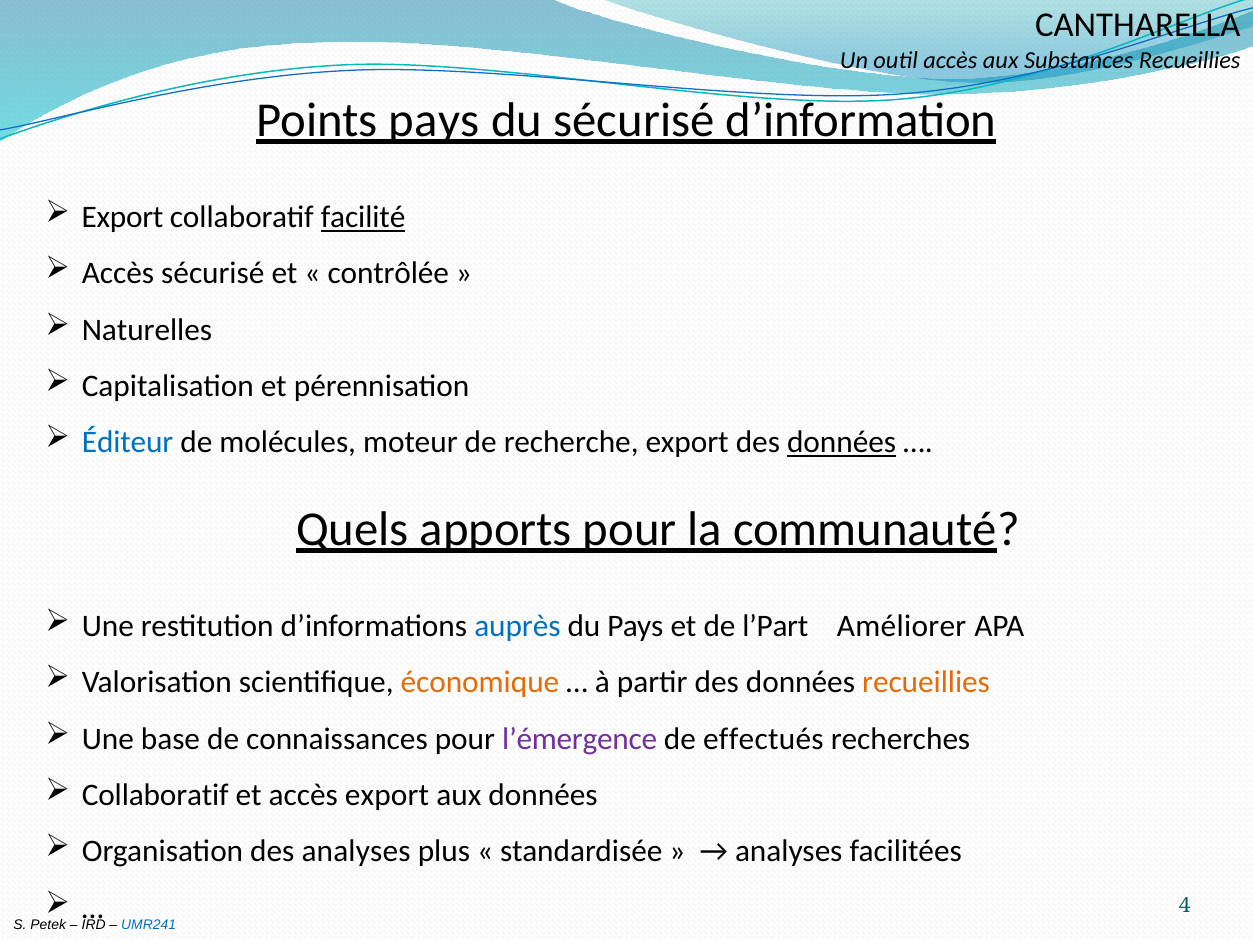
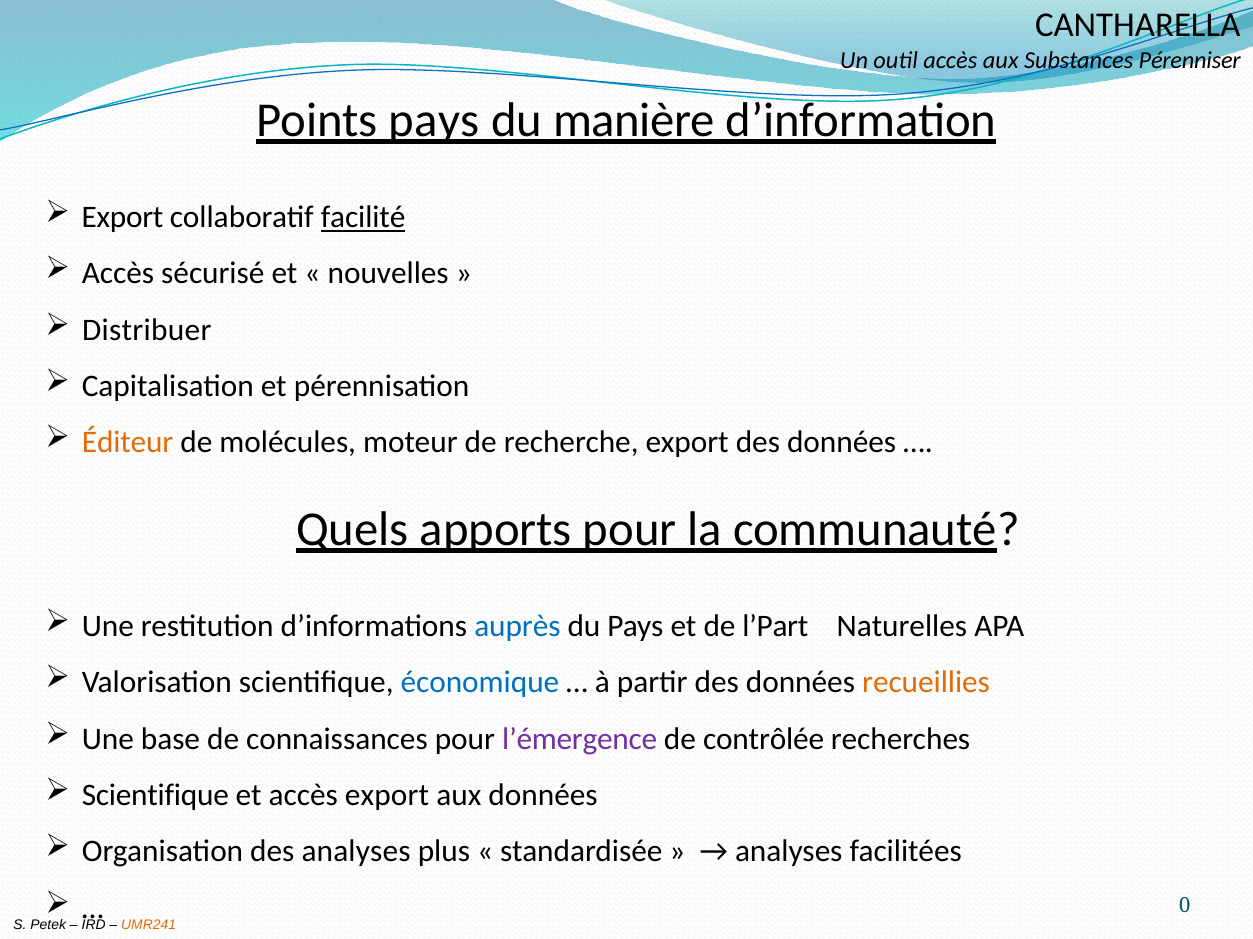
Substances Recueillies: Recueillies -> Pérenniser
du sécurisé: sécurisé -> manière
contrôlée: contrôlée -> nouvelles
Naturelles: Naturelles -> Distribuer
Éditeur colour: blue -> orange
données at (842, 443) underline: present -> none
Améliorer: Améliorer -> Naturelles
économique colour: orange -> blue
effectués: effectués -> contrôlée
Collaboratif at (155, 796): Collaboratif -> Scientifique
4: 4 -> 0
UMR241 colour: blue -> orange
